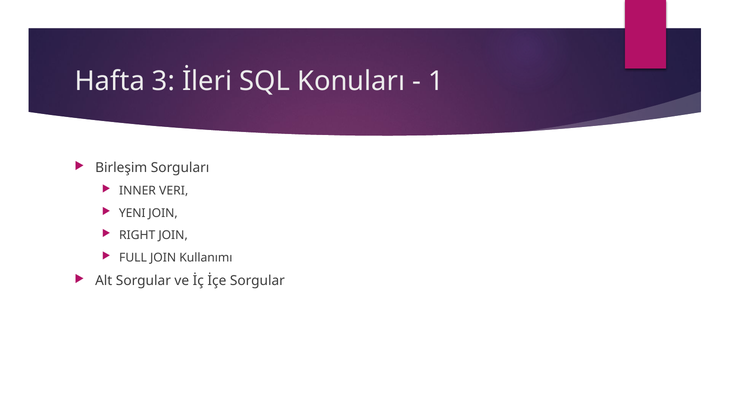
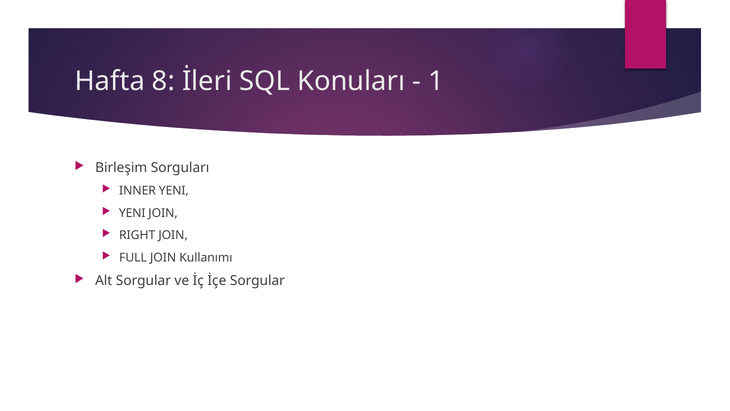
3: 3 -> 8
INNER VERI: VERI -> YENI
